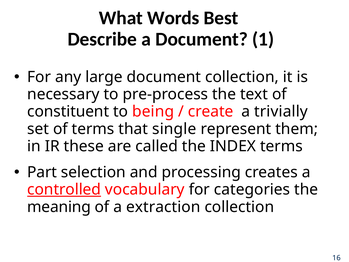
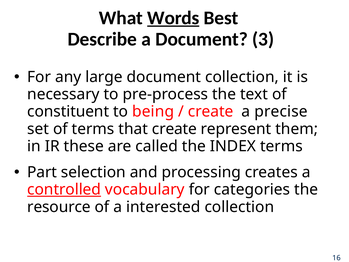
Words underline: none -> present
1: 1 -> 3
trivially: trivially -> precise
that single: single -> create
meaning: meaning -> resource
extraction: extraction -> interested
